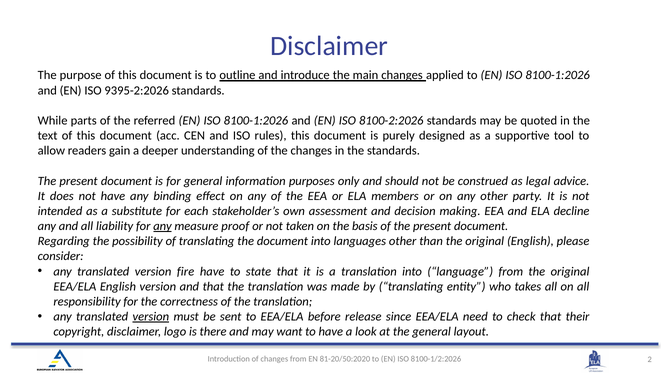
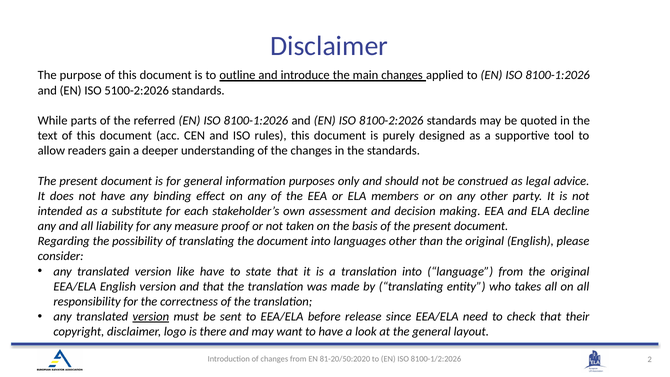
9395-2:2026: 9395-2:2026 -> 5100-2:2026
any at (162, 226) underline: present -> none
fire: fire -> like
